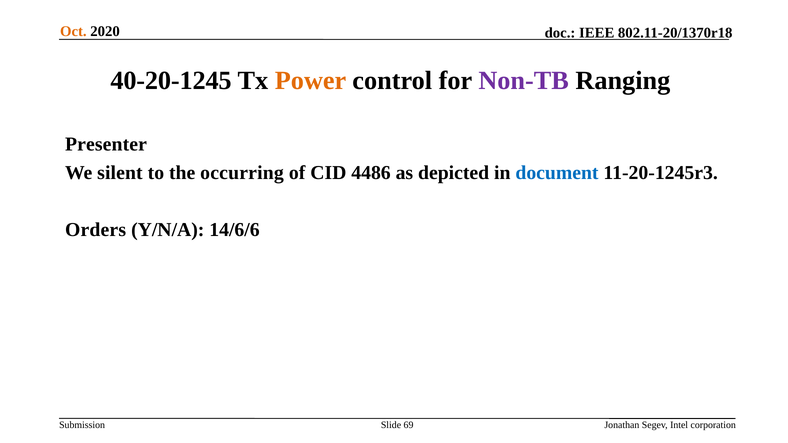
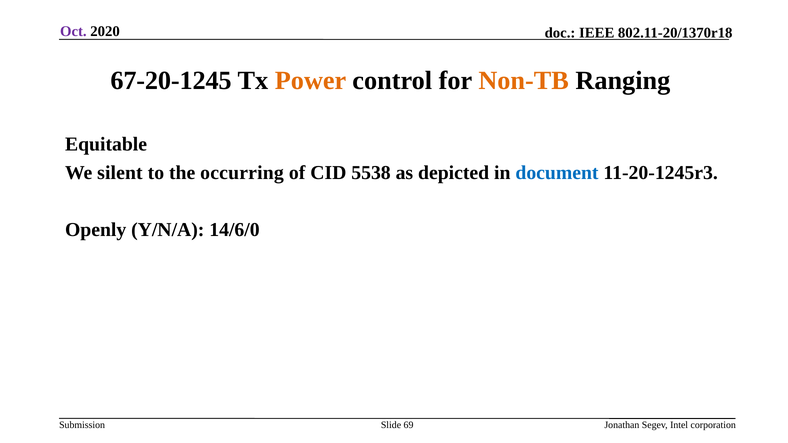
Oct colour: orange -> purple
40-20-1245: 40-20-1245 -> 67-20-1245
Non-TB colour: purple -> orange
Presenter: Presenter -> Equitable
4486: 4486 -> 5538
Orders: Orders -> Openly
14/6/6: 14/6/6 -> 14/6/0
